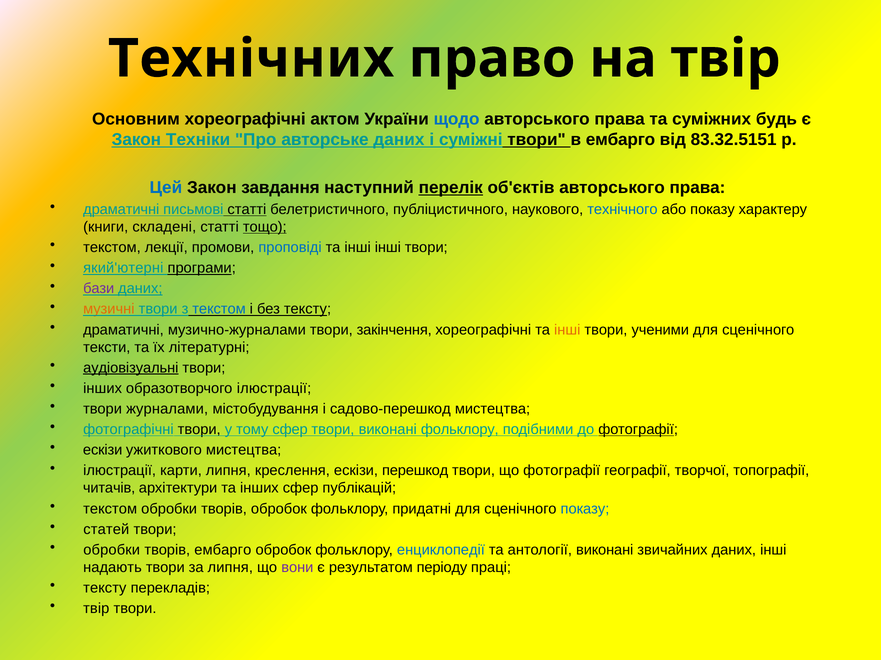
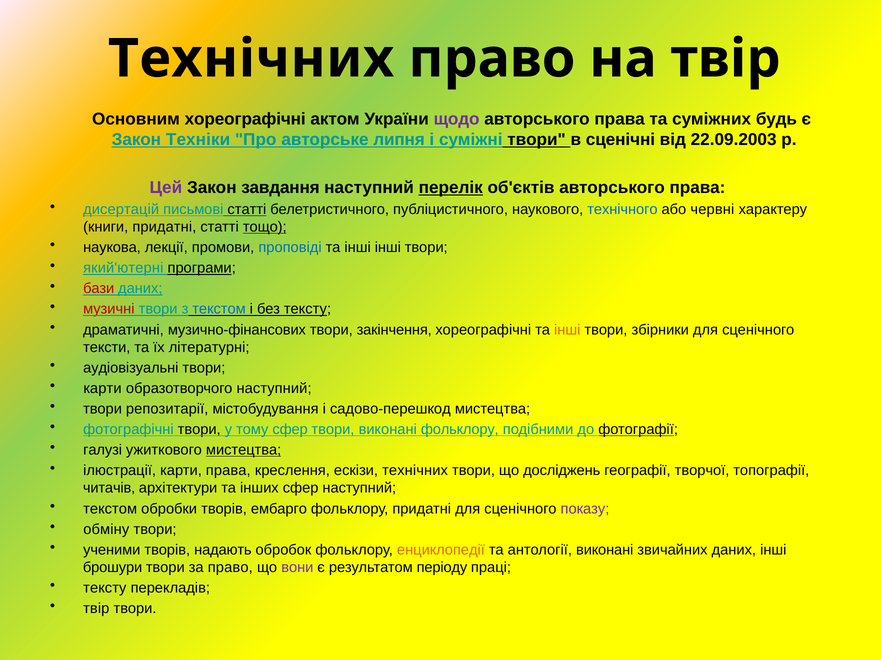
щодо colour: blue -> purple
авторське даних: даних -> липня
в ембарго: ембарго -> сценічні
83.32.5151: 83.32.5151 -> 22.09.2003
Цей colour: blue -> purple
драматичні at (121, 210): драматичні -> дисертацій
або показу: показу -> червні
книги складені: складені -> придатні
текстом at (112, 248): текстом -> наукова
бази colour: purple -> red
музичні colour: orange -> red
музично-журналами: музично-журналами -> музично-фінансових
ученими: ученими -> збірники
аудіовізуальні underline: present -> none
інших at (103, 389): інших -> карти
образотворчого ілюстрації: ілюстрації -> наступний
журналами: журналами -> репозитарії
ескізи at (103, 451): ескізи -> галузі
мистецтва at (244, 451) underline: none -> present
карти липня: липня -> права
ескізи перешкод: перешкод -> технічних
що фотографії: фотографії -> досліджень
сфер публікацій: публікацій -> наступний
творів обробок: обробок -> ембарго
показу at (585, 509) colour: blue -> purple
статей: статей -> обміну
обробки at (112, 550): обробки -> ученими
творів ембарго: ембарго -> надають
енциклопедії colour: blue -> orange
надають: надають -> брошури
за липня: липня -> право
